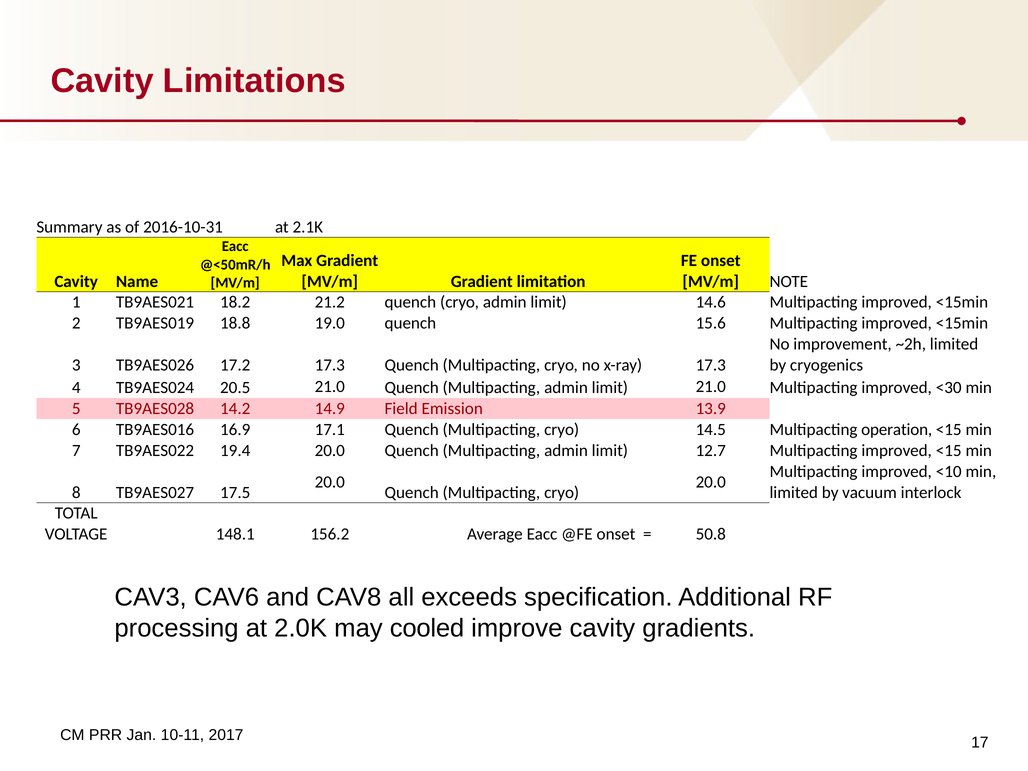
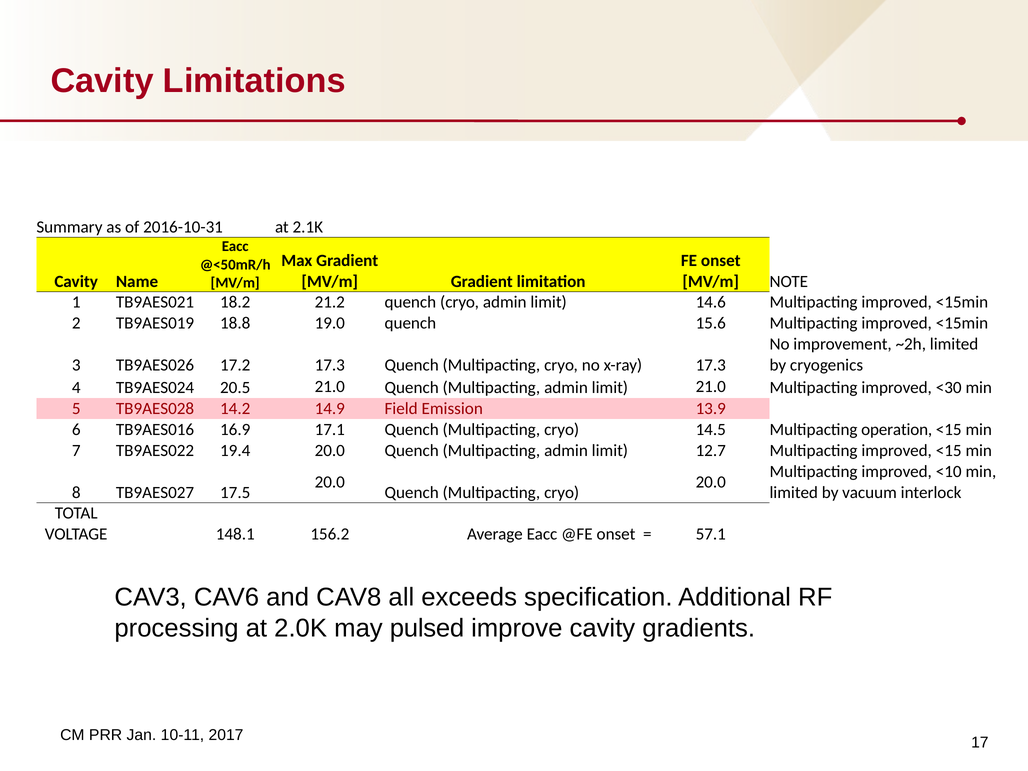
50.8: 50.8 -> 57.1
cooled: cooled -> pulsed
